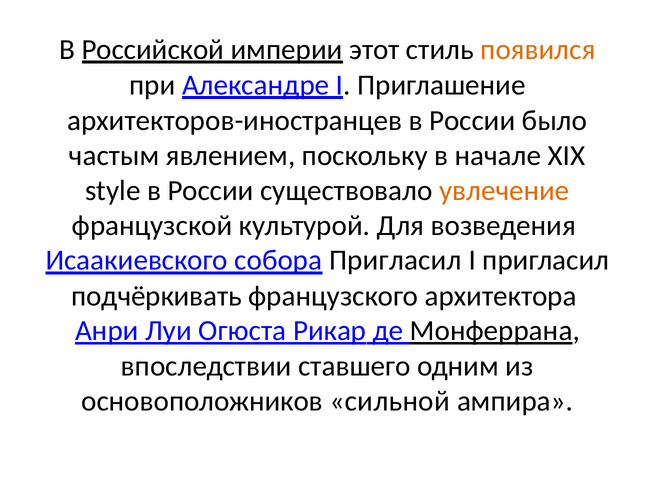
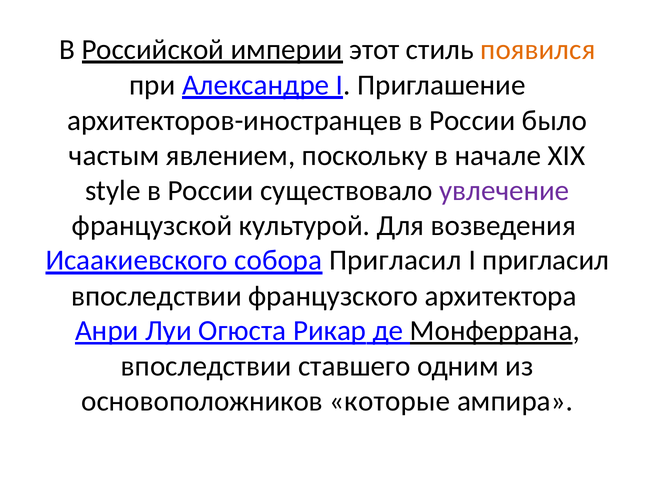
увлечение colour: orange -> purple
подчёркивать at (157, 296): подчёркивать -> впоследствии
сильной: сильной -> которые
